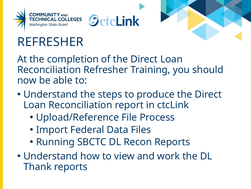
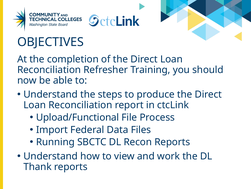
REFRESHER at (50, 42): REFRESHER -> OBJECTIVES
Upload/Reference: Upload/Reference -> Upload/Functional
